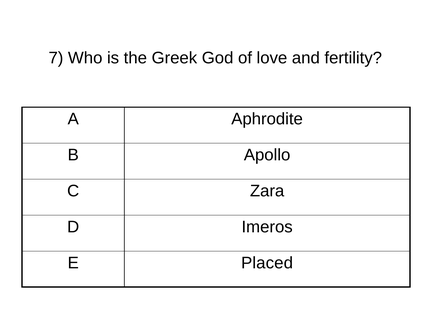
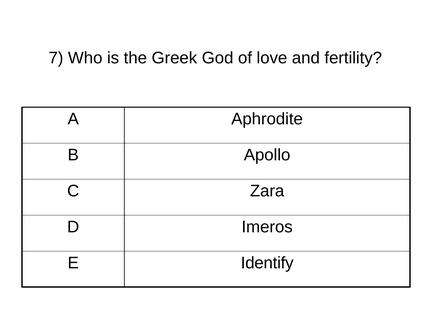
Placed: Placed -> Identify
